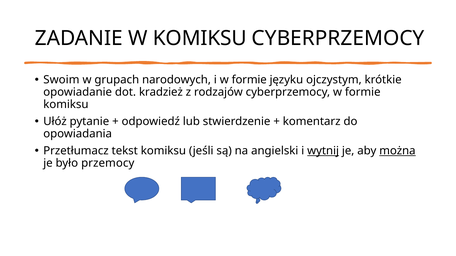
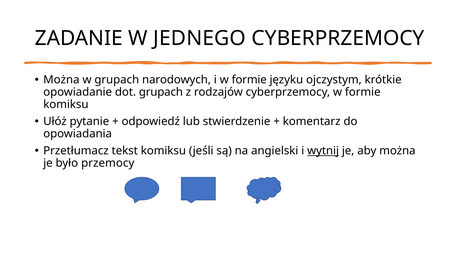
W KOMIKSU: KOMIKSU -> JEDNEGO
Swoim at (61, 80): Swoim -> Można
dot kradzież: kradzież -> grupach
można at (397, 151) underline: present -> none
